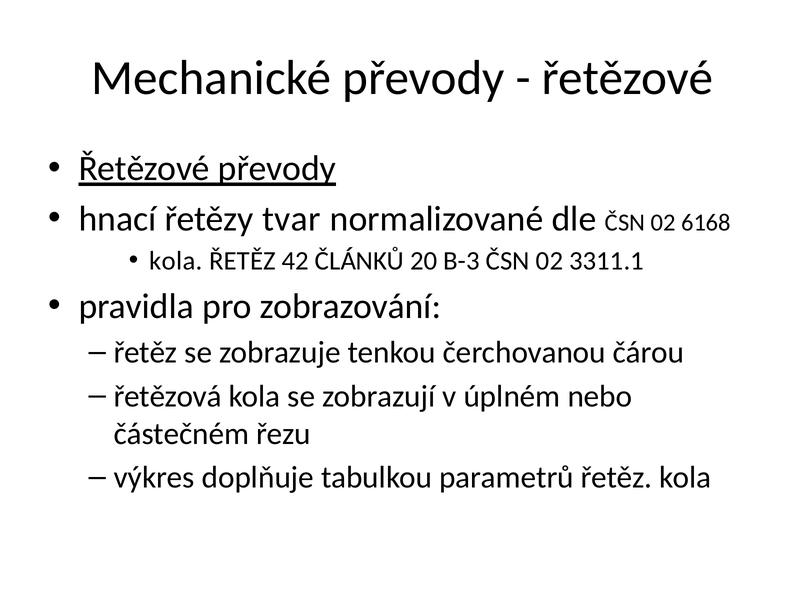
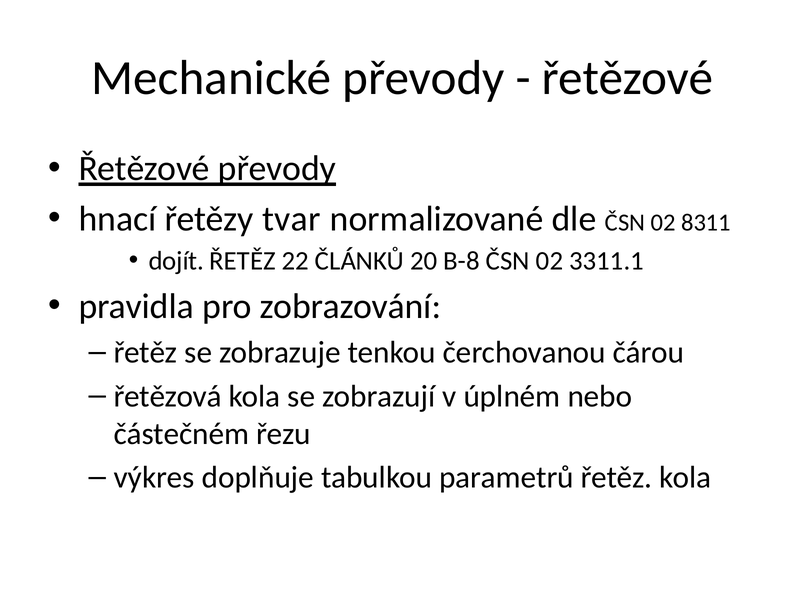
6168: 6168 -> 8311
kola at (176, 261): kola -> dojít
42: 42 -> 22
B-3: B-3 -> B-8
